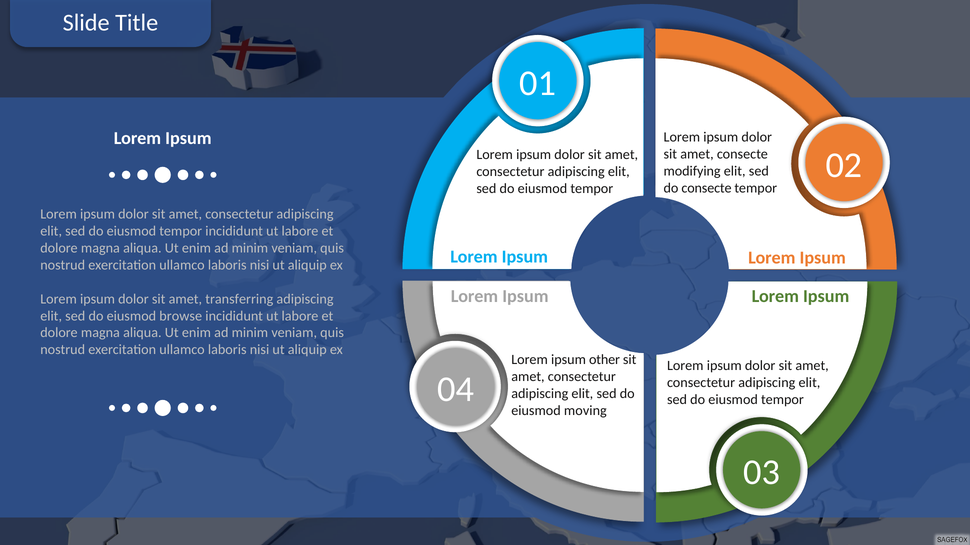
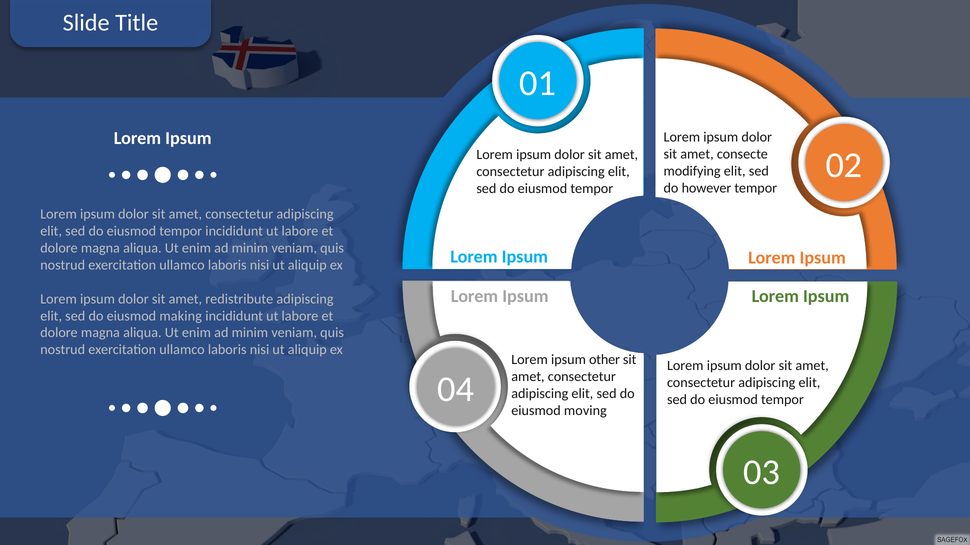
do consecte: consecte -> however
transferring: transferring -> redistribute
browse: browse -> making
